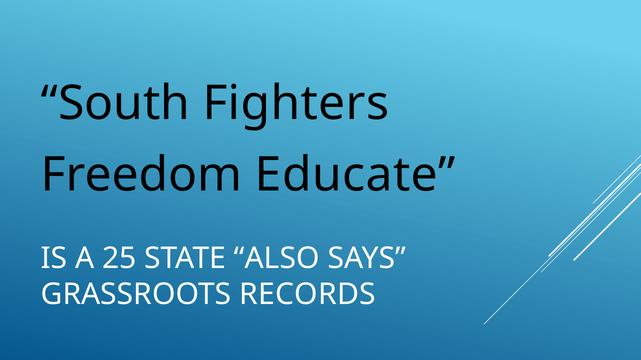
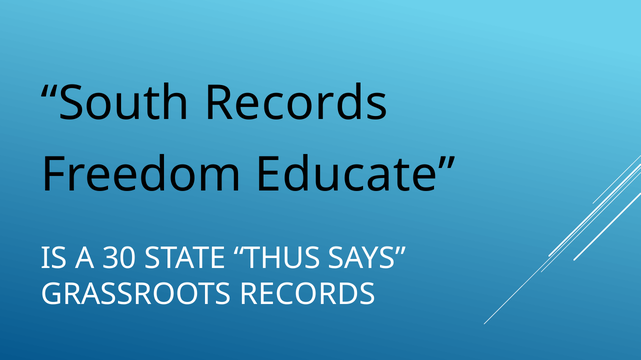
South Fighters: Fighters -> Records
25: 25 -> 30
ALSO: ALSO -> THUS
